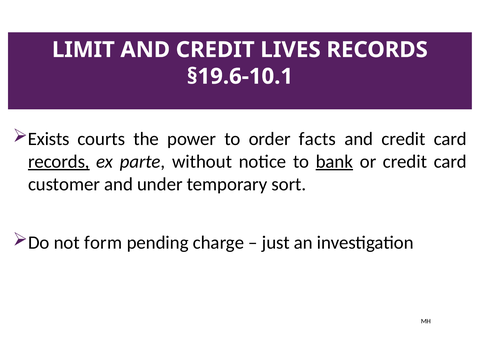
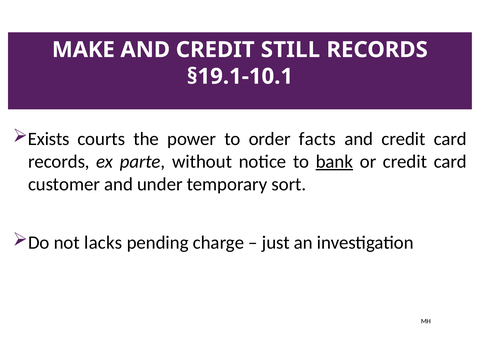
LIMIT: LIMIT -> MAKE
LIVES: LIVES -> STILL
§19.6-10.1: §19.6-10.1 -> §19.1-10.1
records at (59, 162) underline: present -> none
form: form -> lacks
